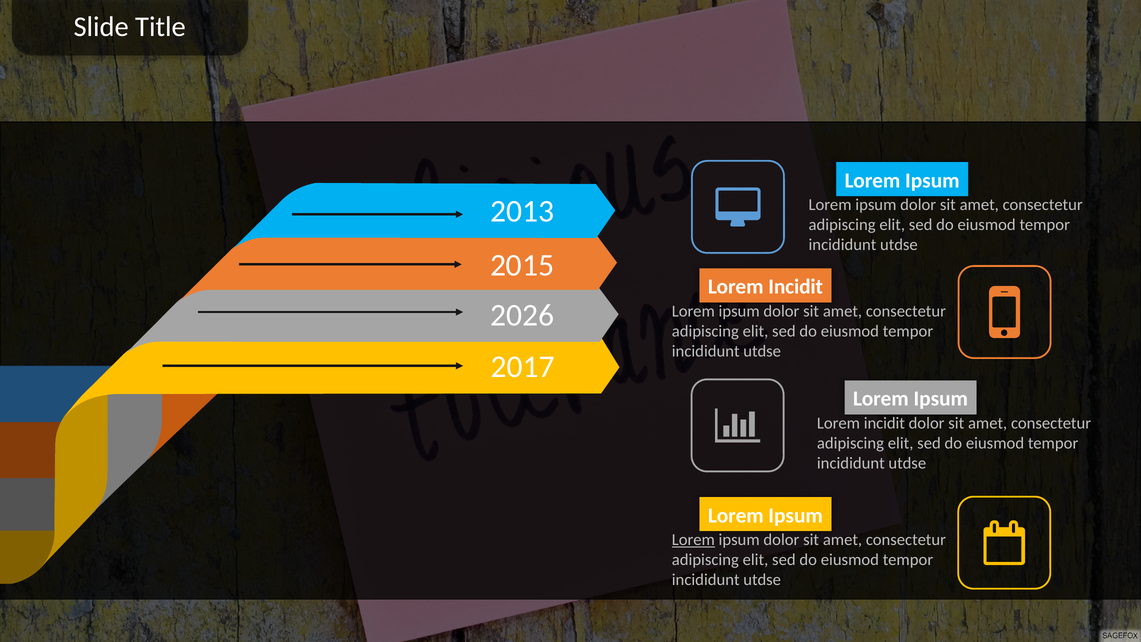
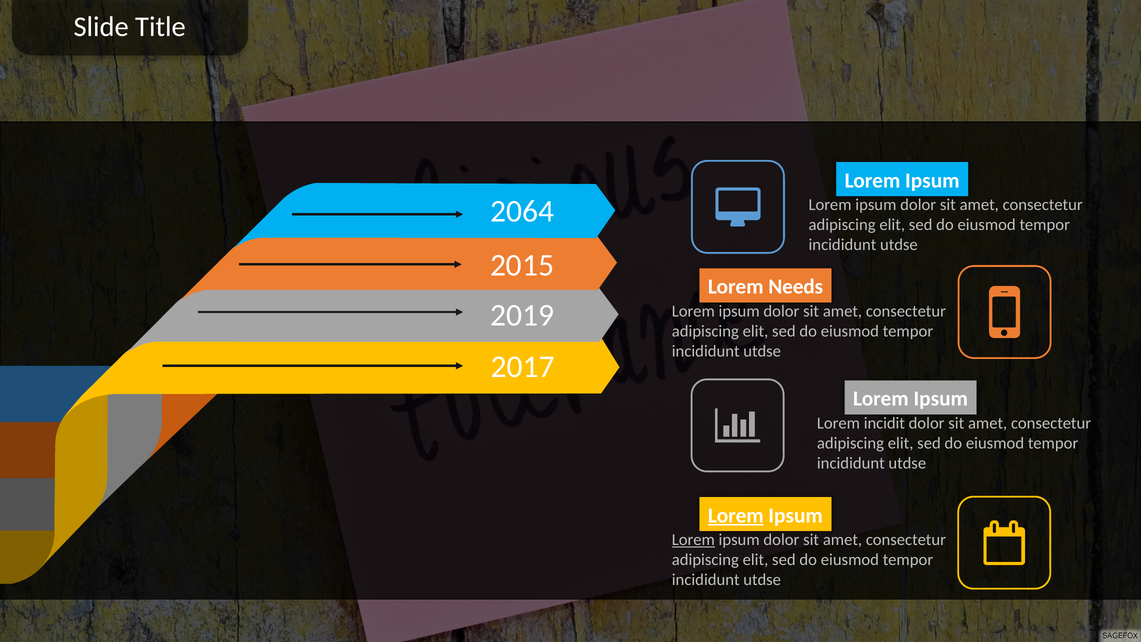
2013: 2013 -> 2064
Incidit at (796, 287): Incidit -> Needs
2026: 2026 -> 2019
Lorem at (736, 515) underline: none -> present
